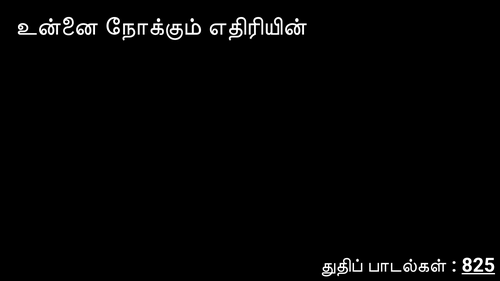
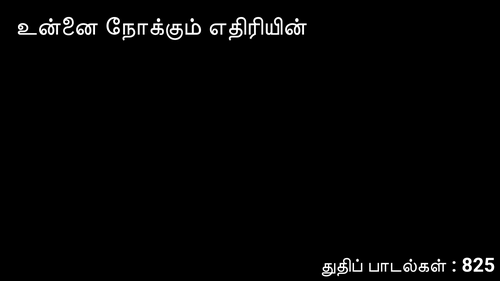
825 underline: present -> none
